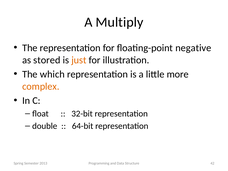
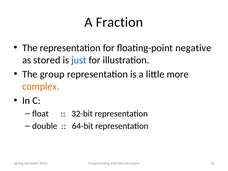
Multiply: Multiply -> Fraction
just colour: orange -> blue
which: which -> group
